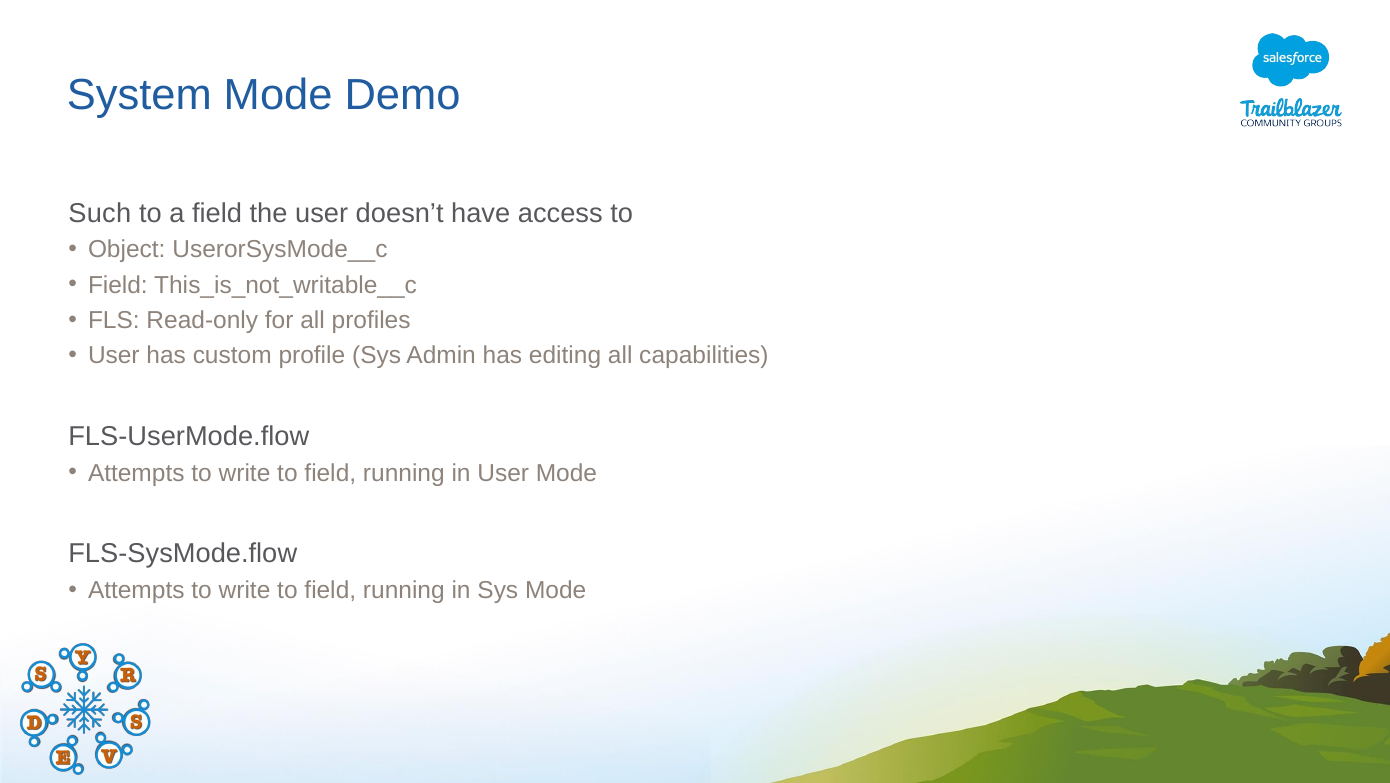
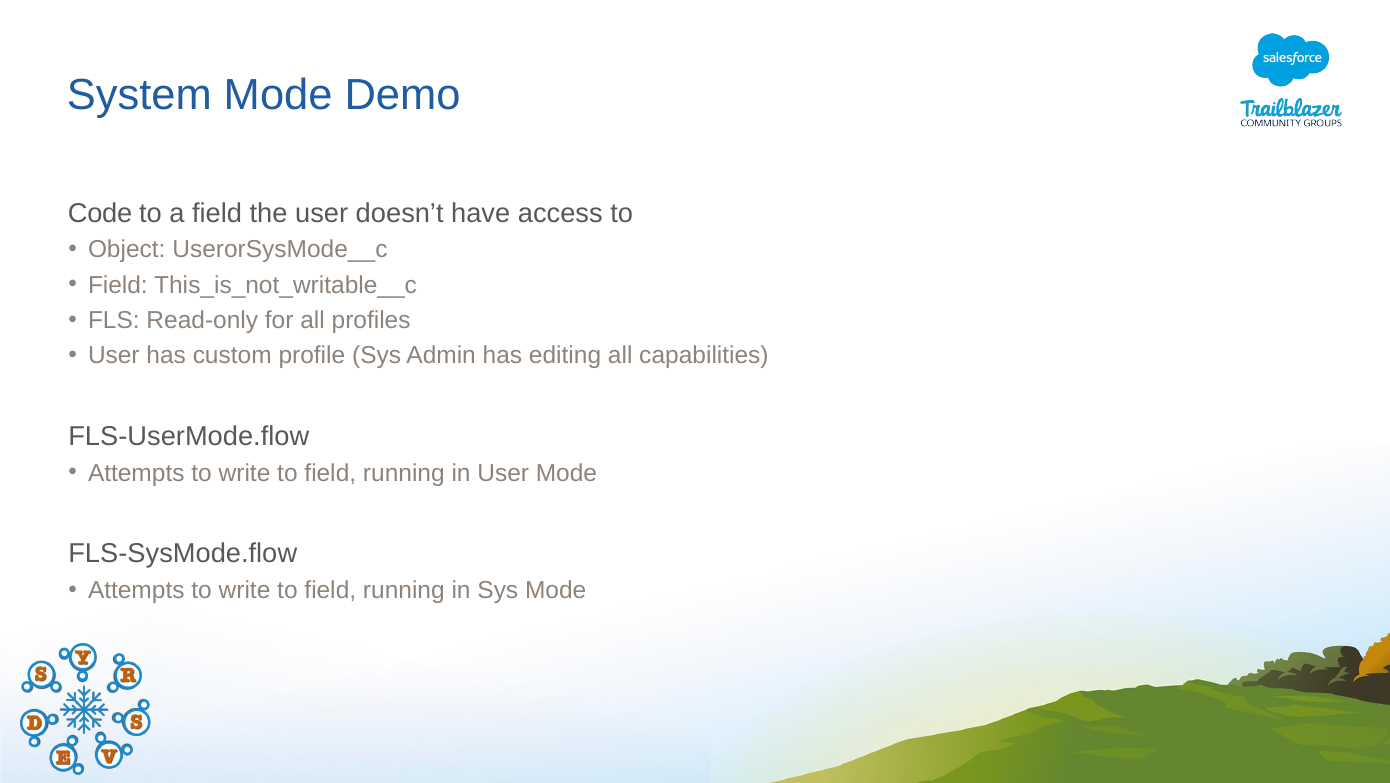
Such: Such -> Code
